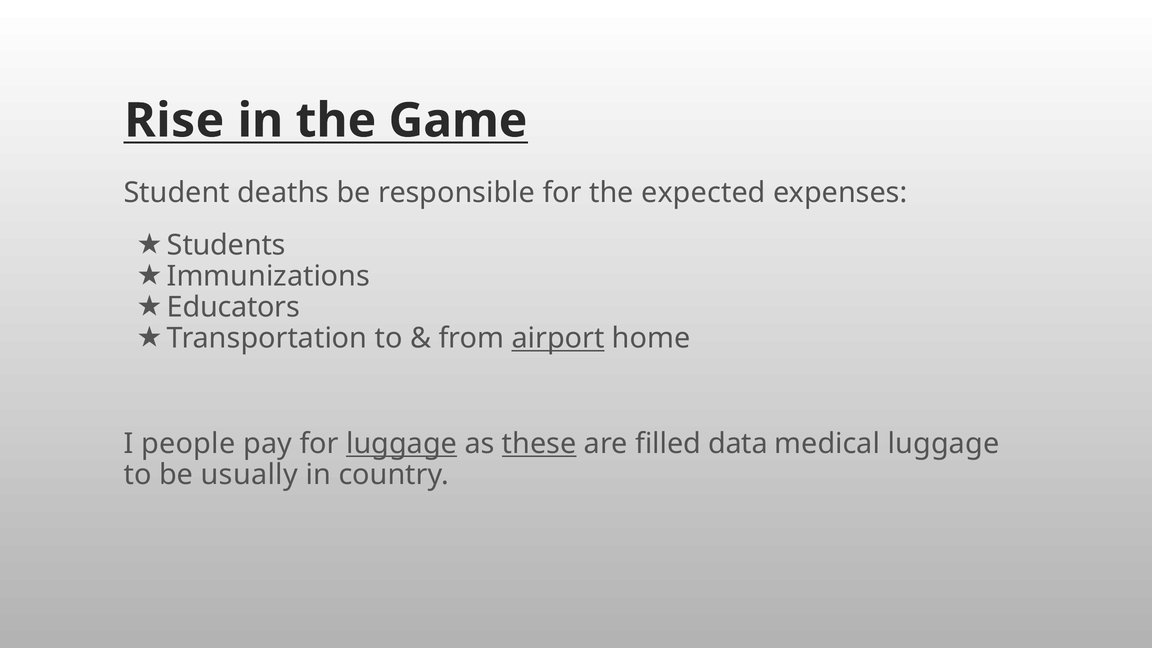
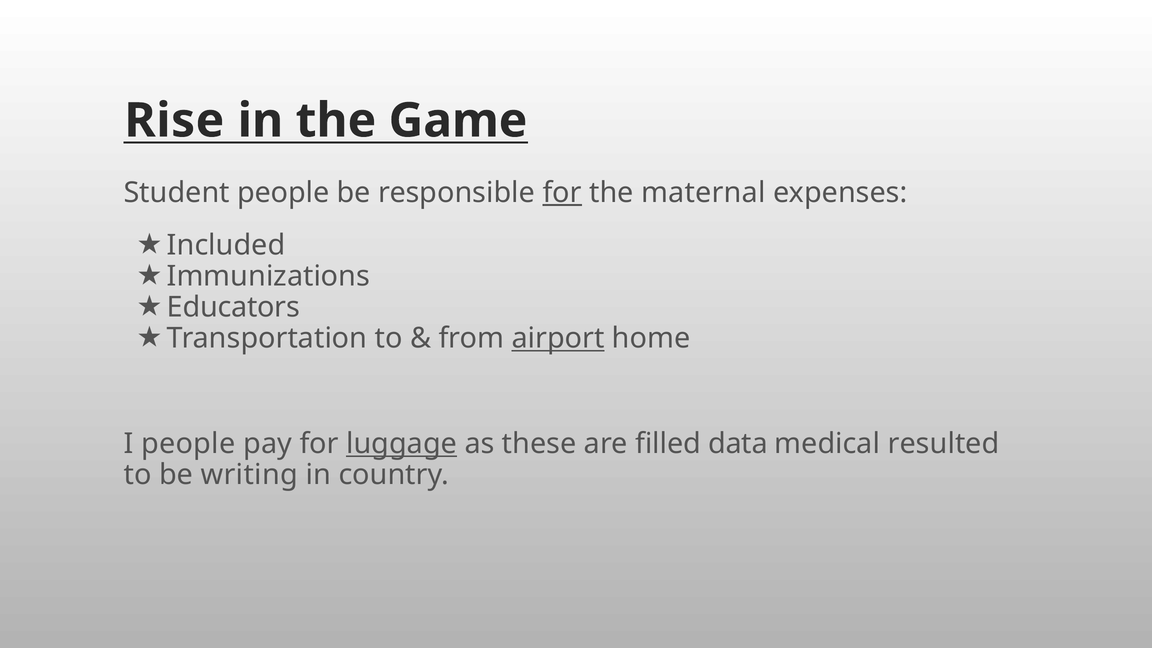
Student deaths: deaths -> people
for at (562, 193) underline: none -> present
expected: expected -> maternal
Students: Students -> Included
these underline: present -> none
medical luggage: luggage -> resulted
usually: usually -> writing
